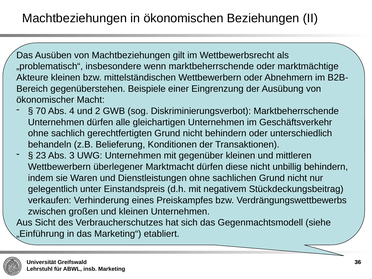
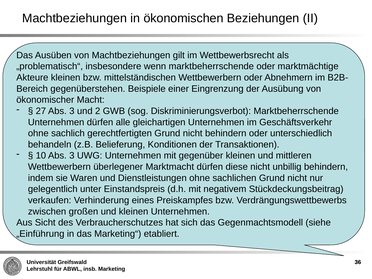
70: 70 -> 27
4 at (72, 111): 4 -> 3
23: 23 -> 10
